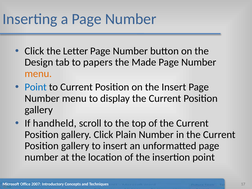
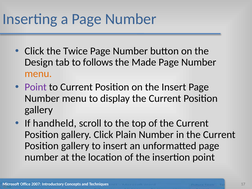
Letter: Letter -> Twice
papers: papers -> follows
Point at (36, 87) colour: blue -> purple
